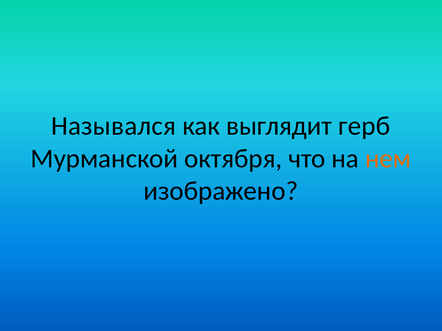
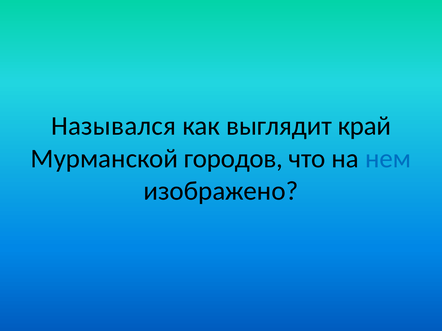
герб: герб -> край
октября: октября -> городов
нем colour: orange -> blue
